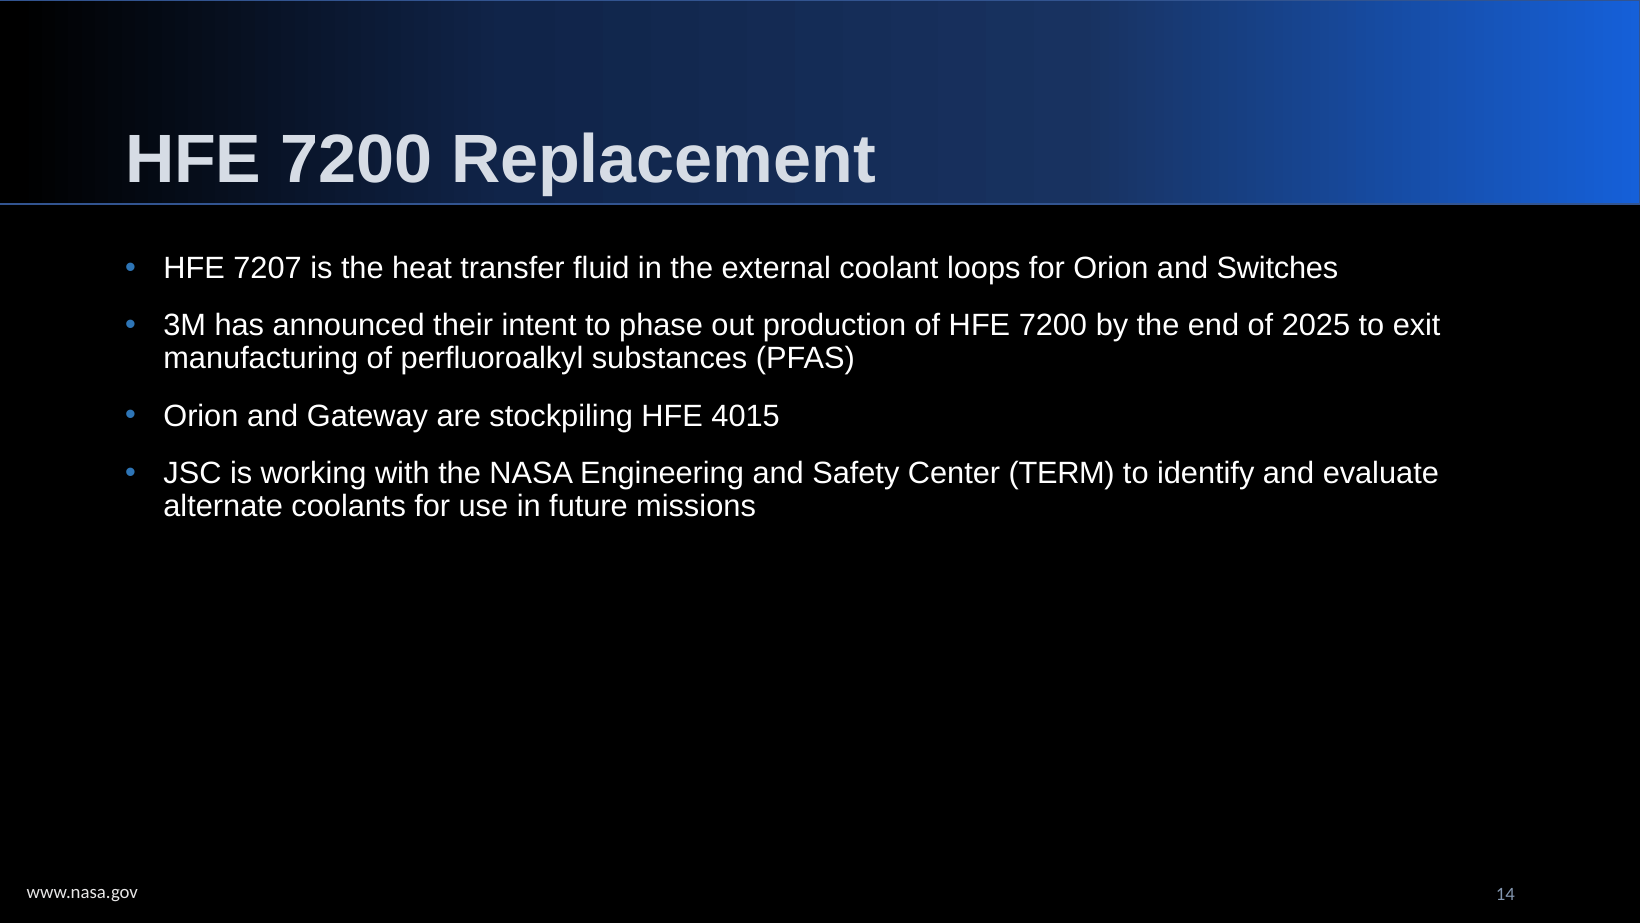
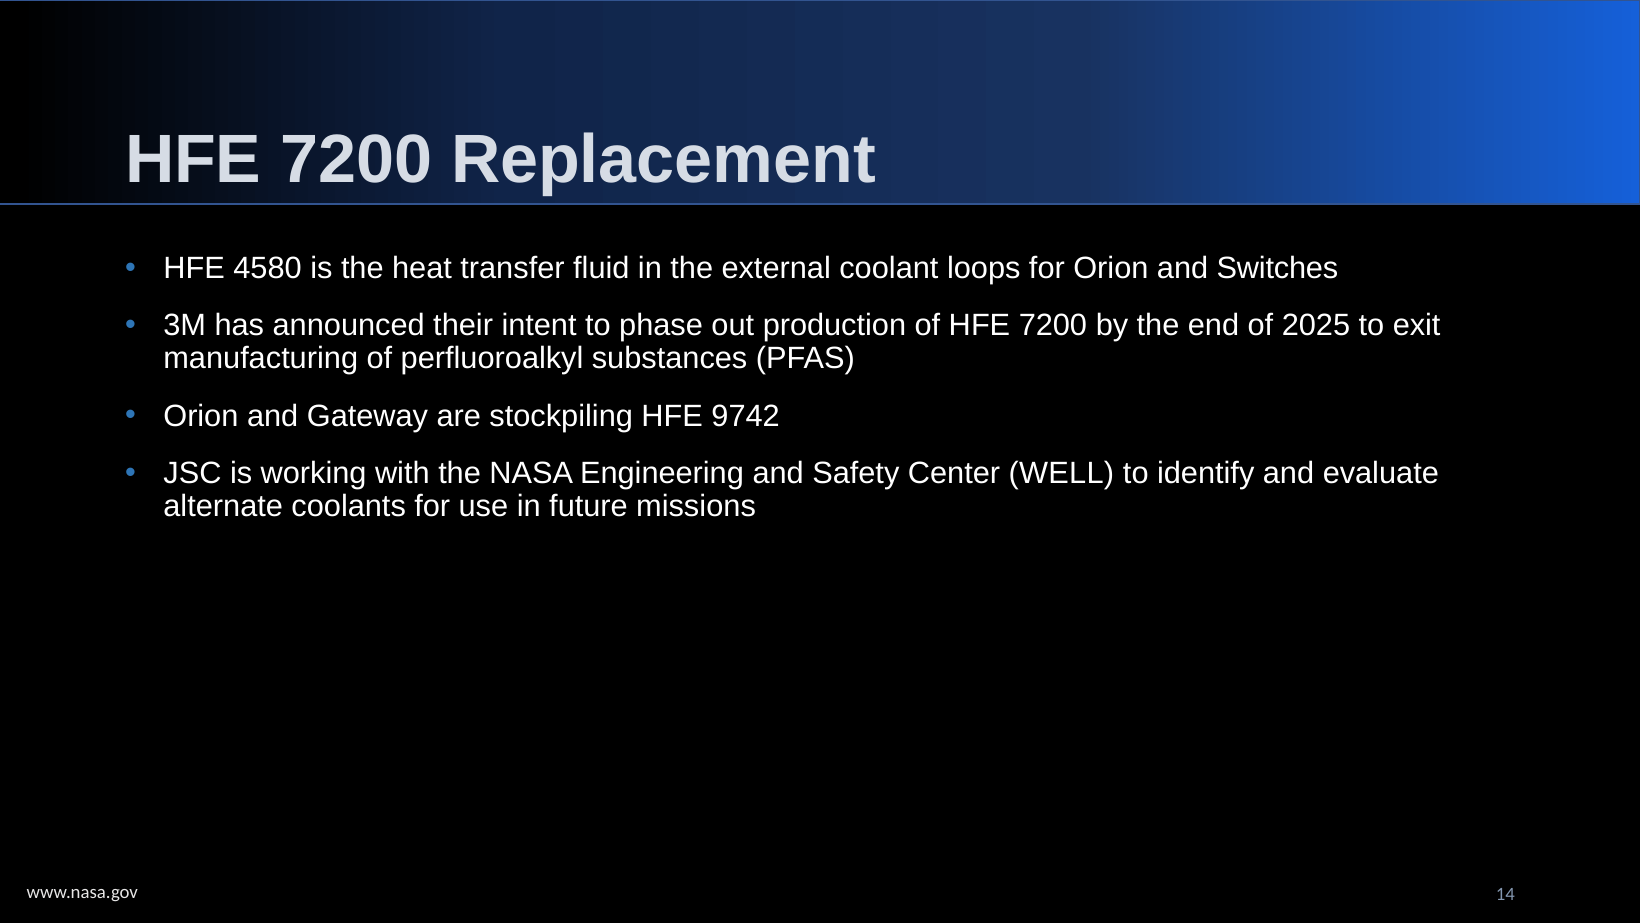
7207: 7207 -> 4580
4015: 4015 -> 9742
TERM: TERM -> WELL
